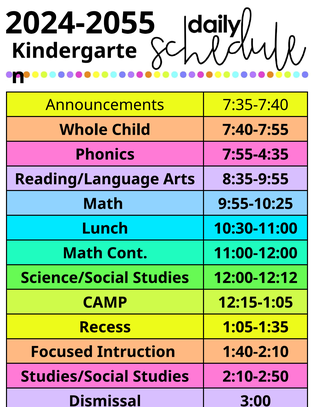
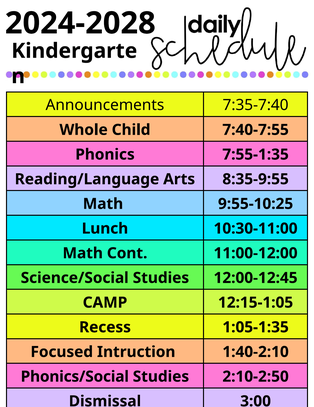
2024-2055: 2024-2055 -> 2024-2028
7:55-4:35: 7:55-4:35 -> 7:55-1:35
12:00-12:12: 12:00-12:12 -> 12:00-12:45
Studies/Social: Studies/Social -> Phonics/Social
